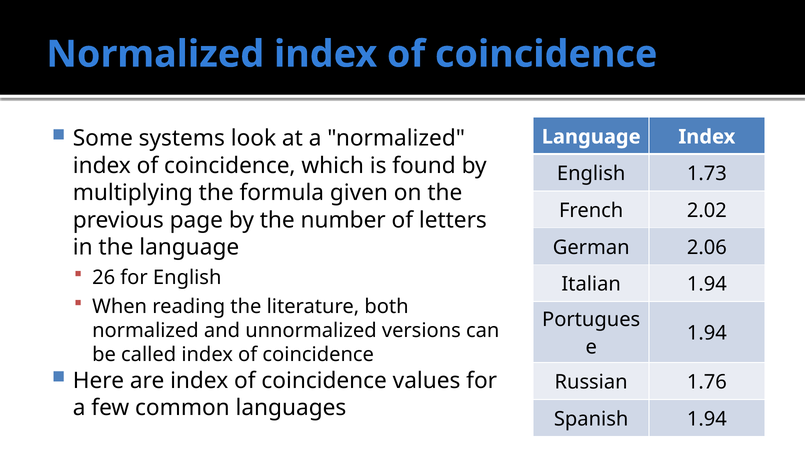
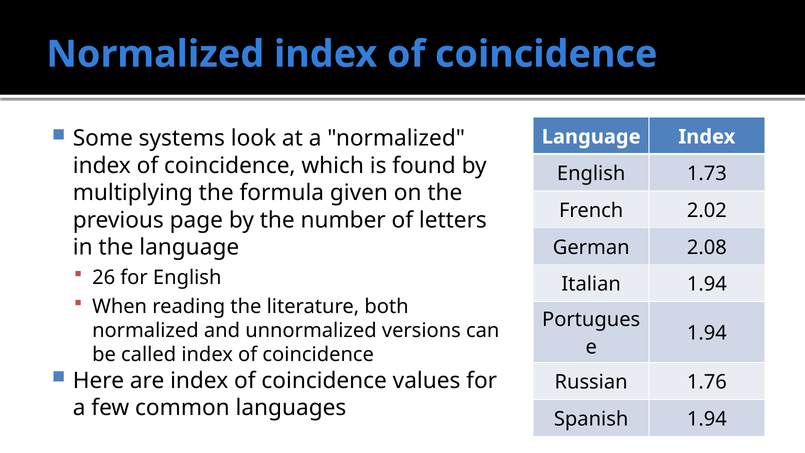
2.06: 2.06 -> 2.08
